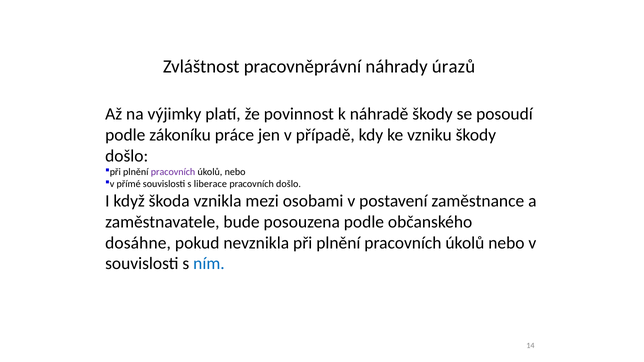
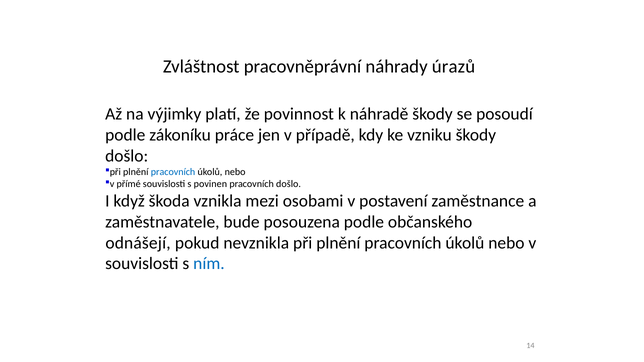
pracovních at (173, 172) colour: purple -> blue
liberace: liberace -> povinen
dosáhne: dosáhne -> odnášejí
